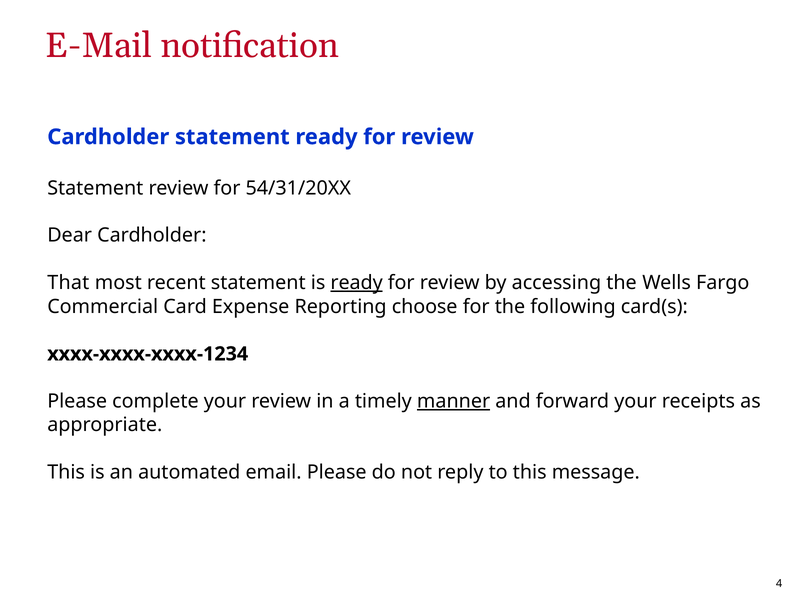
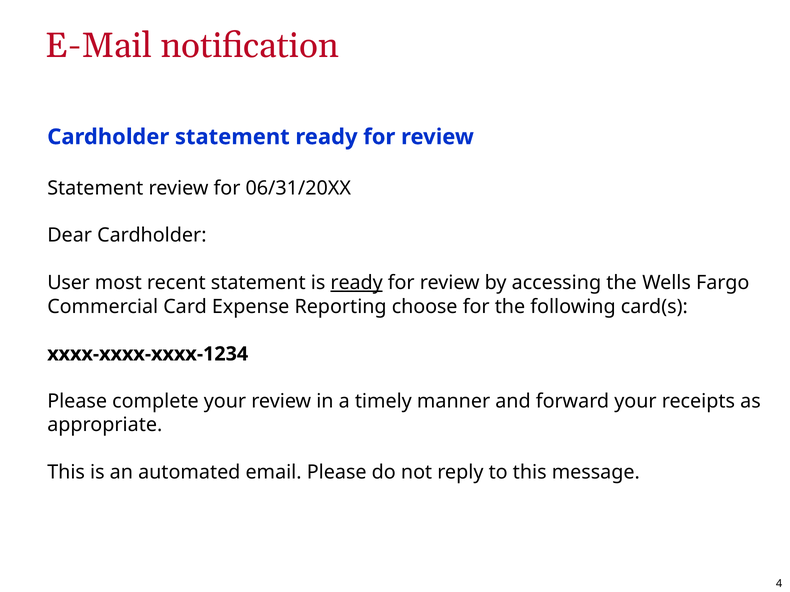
54/31/20XX: 54/31/20XX -> 06/31/20XX
That: That -> User
manner underline: present -> none
